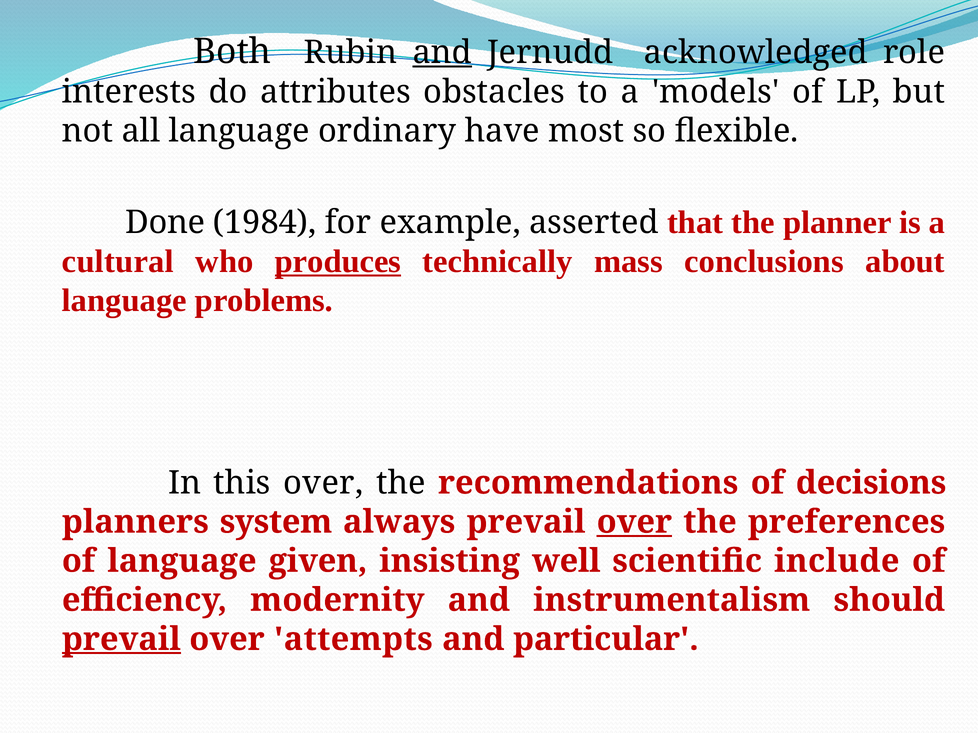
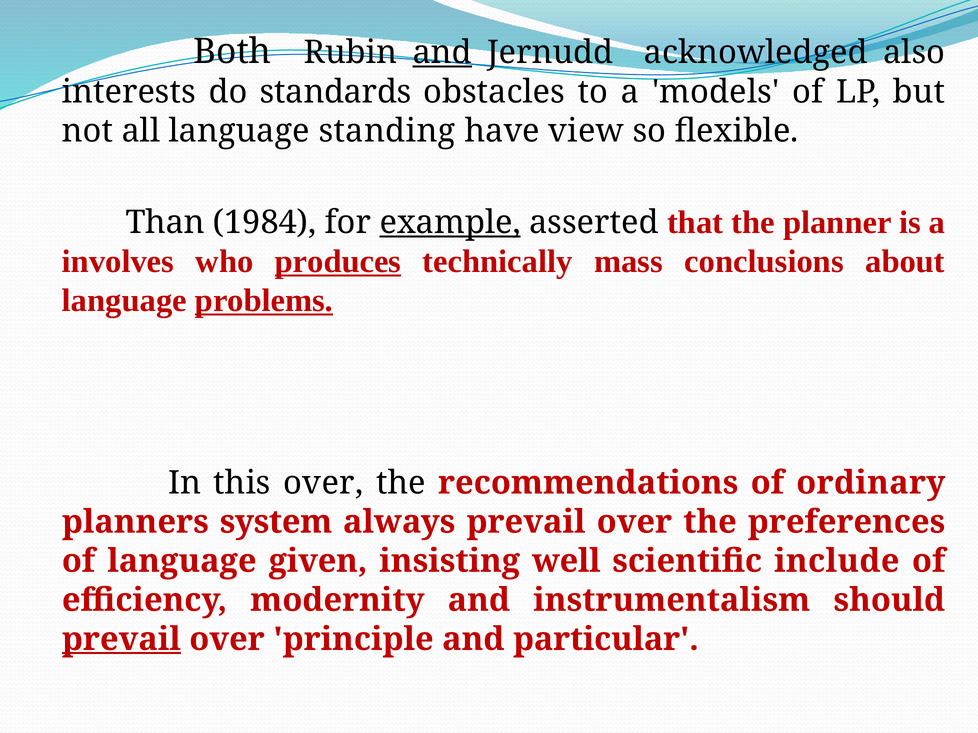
role: role -> also
attributes: attributes -> standards
ordinary: ordinary -> standing
most: most -> view
Done: Done -> Than
example underline: none -> present
cultural: cultural -> involves
problems underline: none -> present
decisions: decisions -> ordinary
over at (634, 522) underline: present -> none
attempts: attempts -> principle
